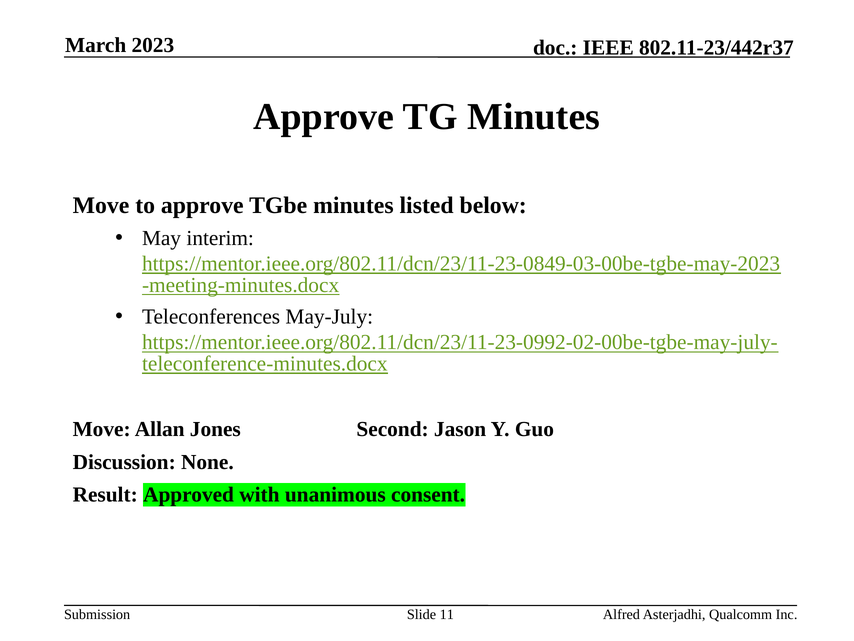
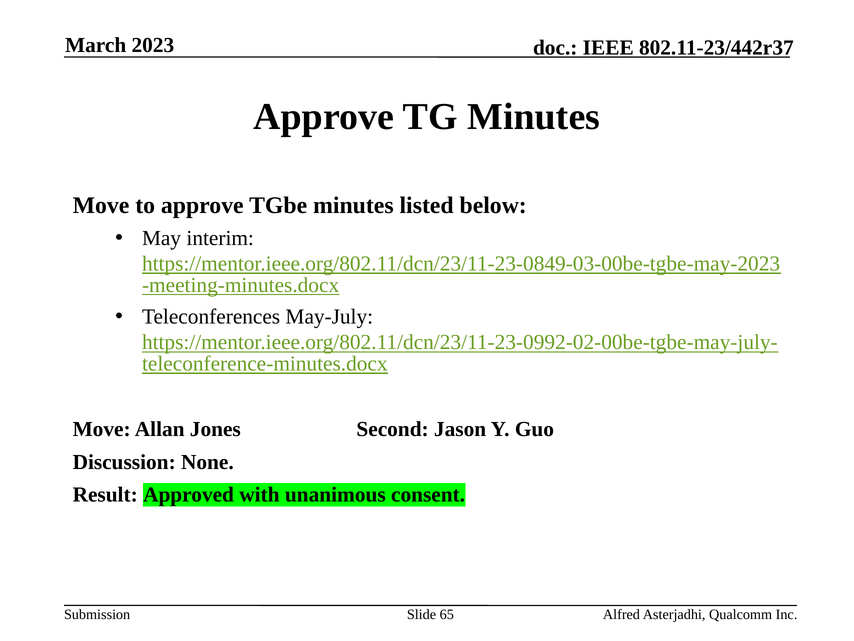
11: 11 -> 65
